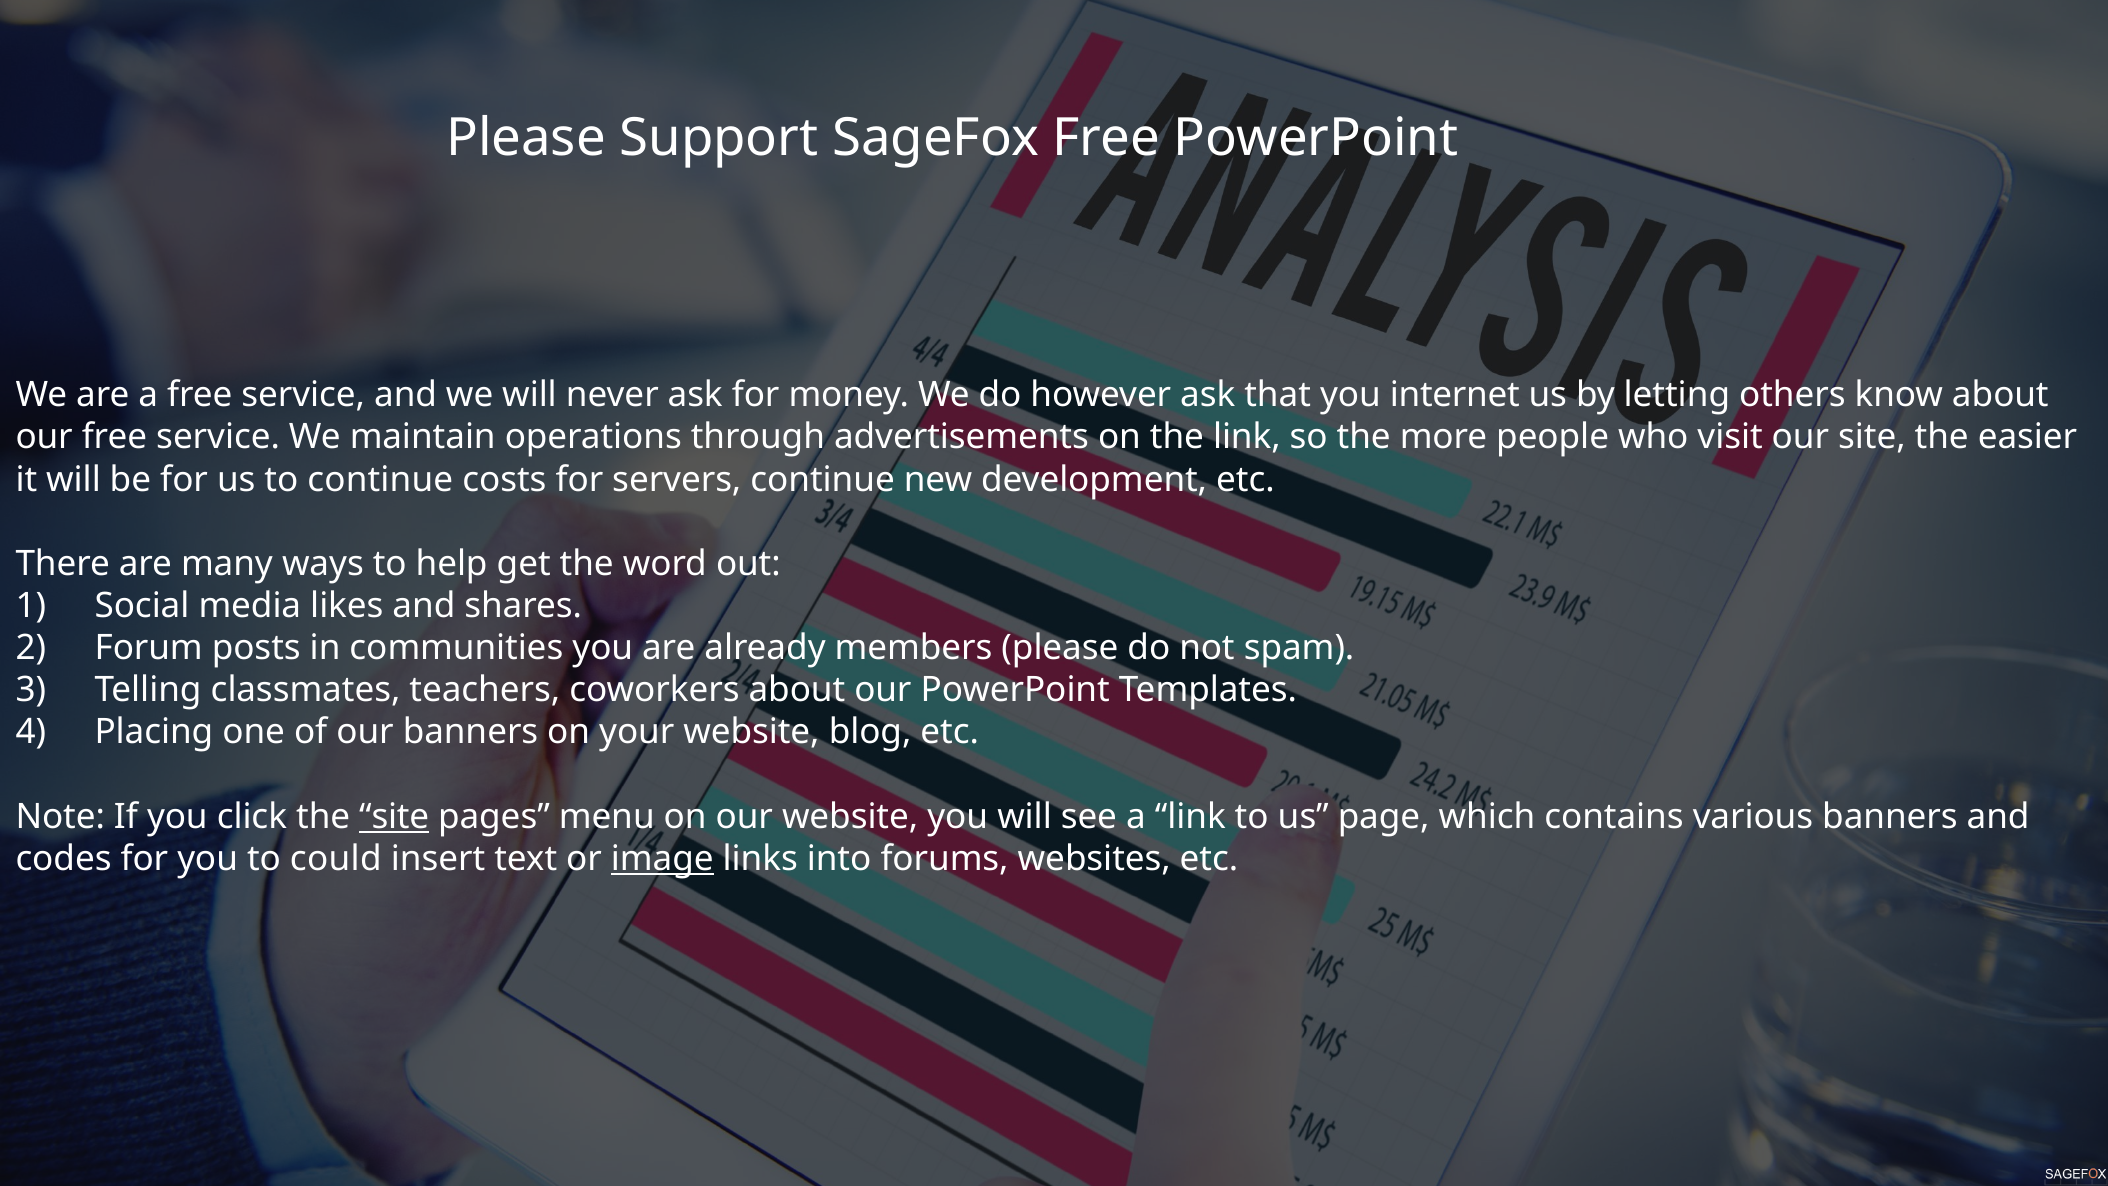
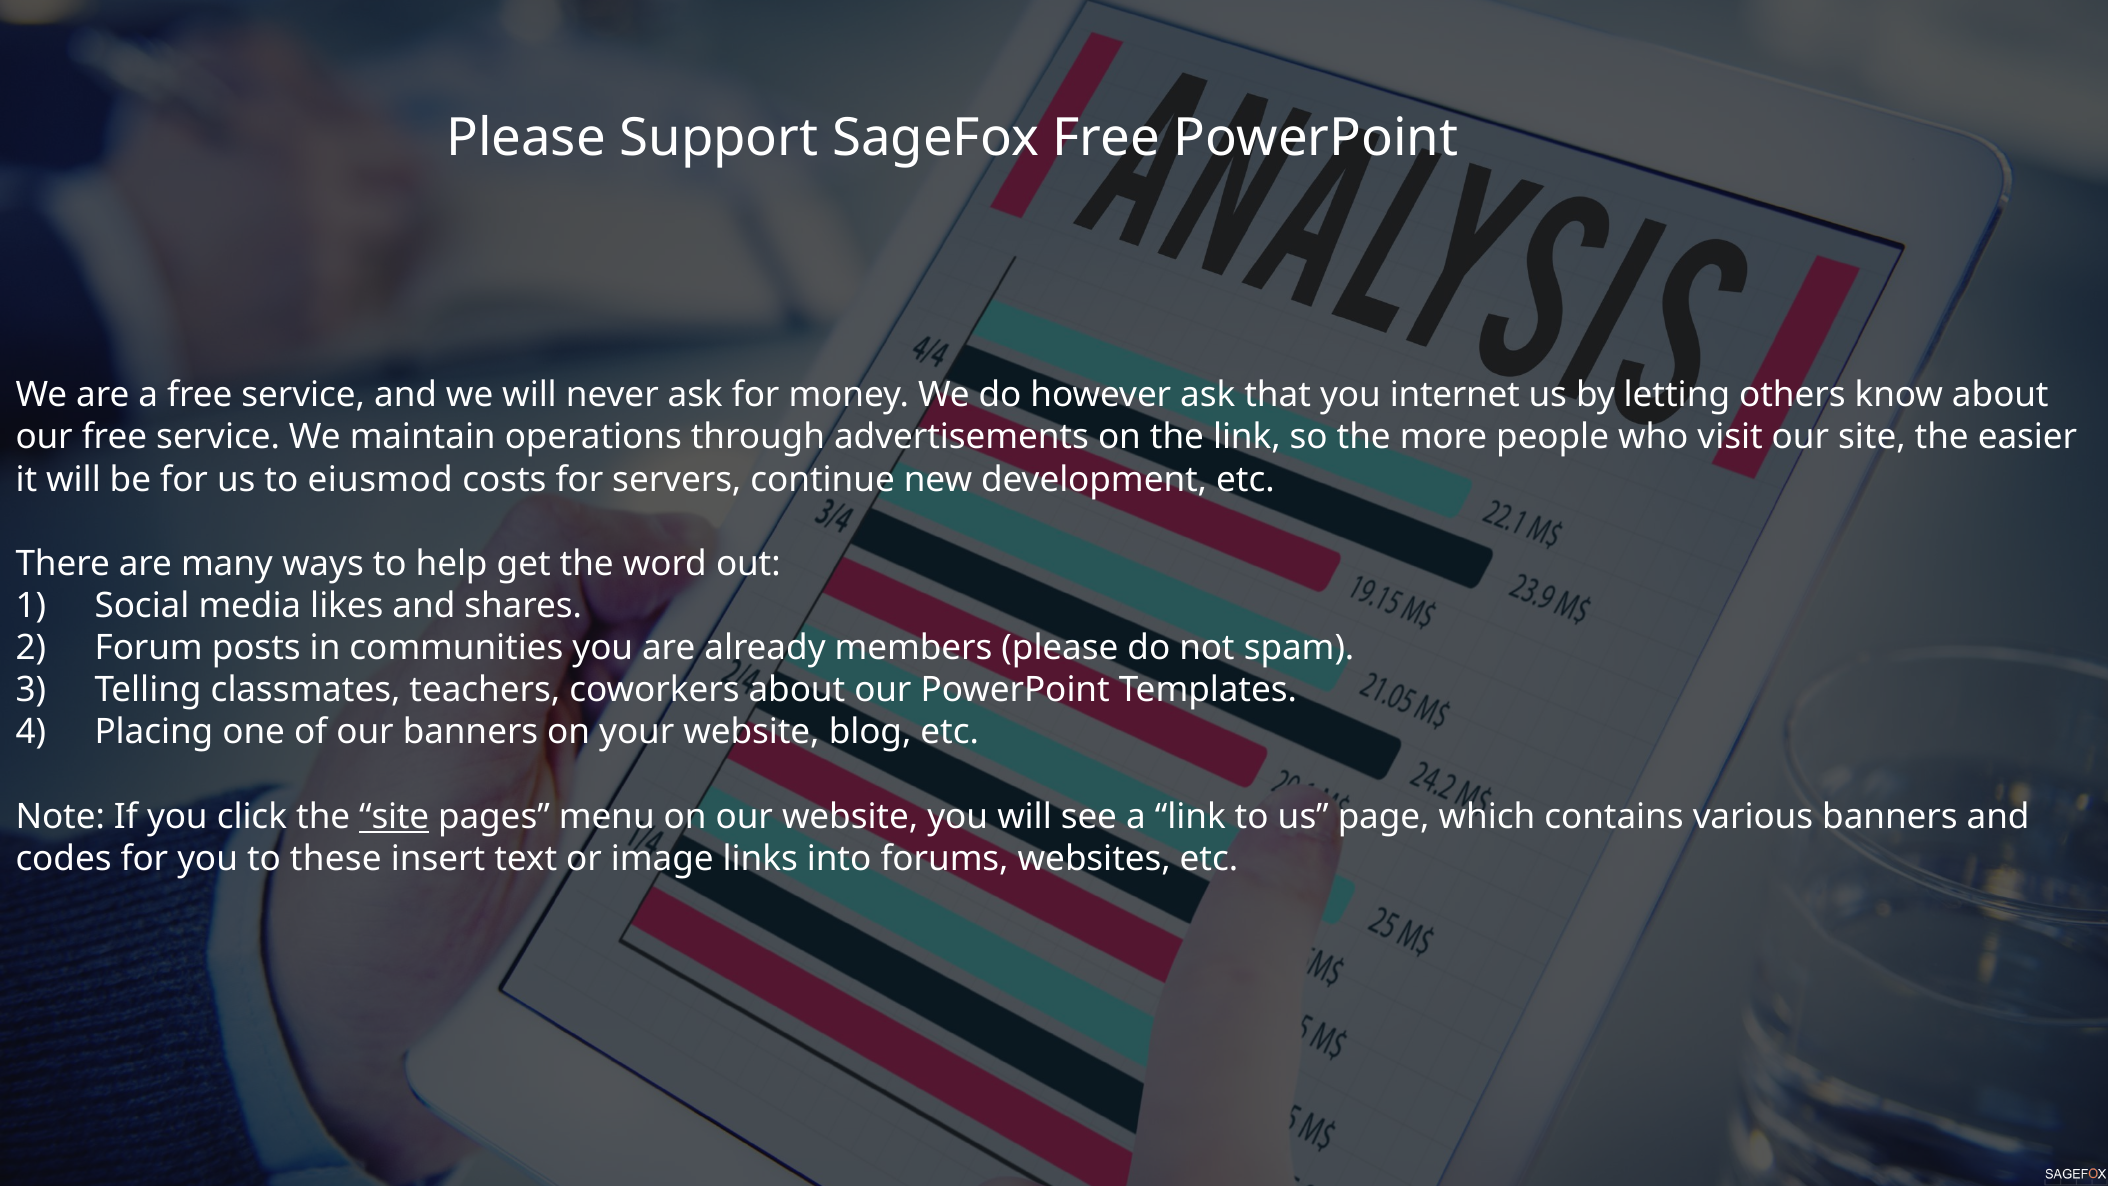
to continue: continue -> eiusmod
could: could -> these
image underline: present -> none
